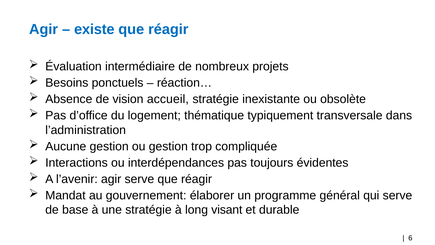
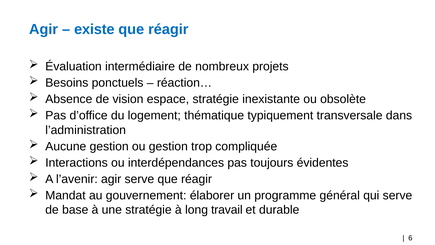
accueil: accueil -> espace
visant: visant -> travail
